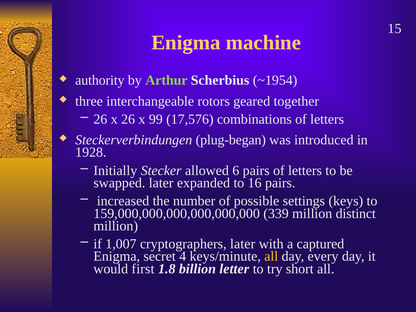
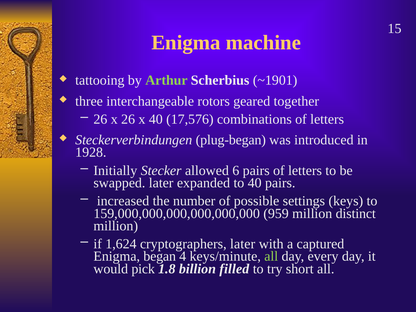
authority: authority -> tattooing
~1954: ~1954 -> ~1901
x 99: 99 -> 40
to 16: 16 -> 40
339: 339 -> 959
1,007: 1,007 -> 1,624
secret: secret -> began
all at (271, 256) colour: yellow -> light green
first: first -> pick
letter: letter -> filled
